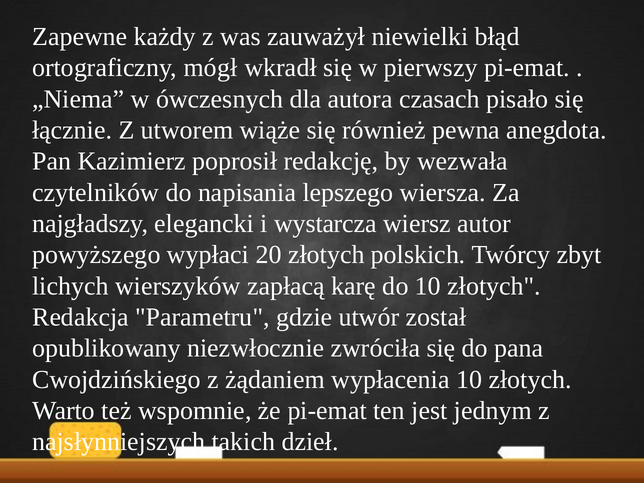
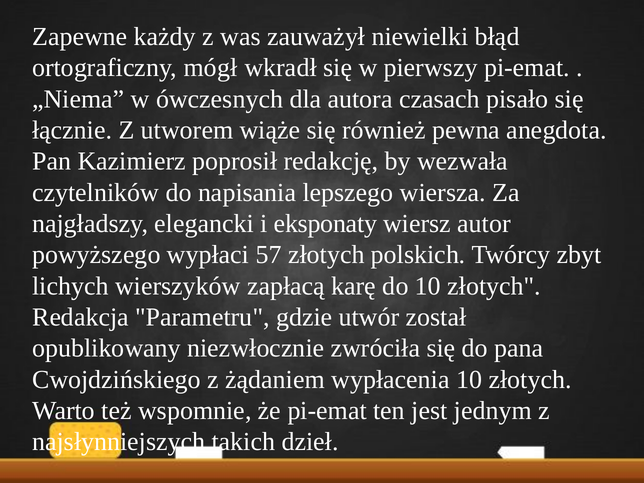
wystarcza: wystarcza -> eksponaty
20: 20 -> 57
